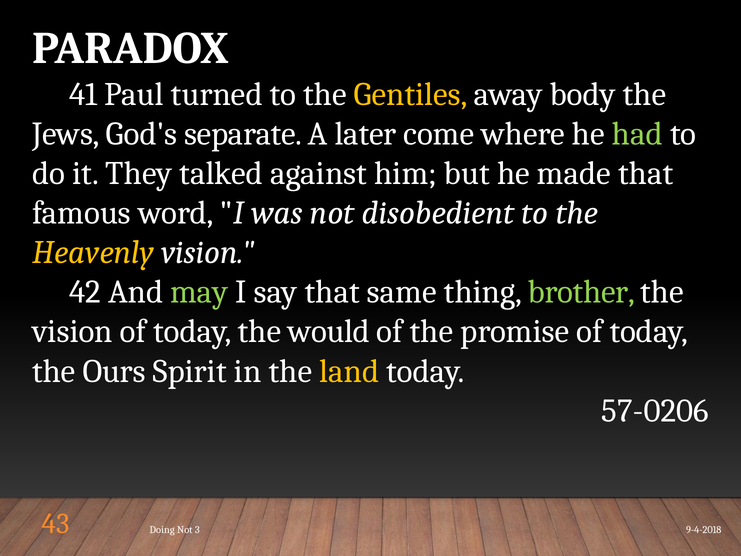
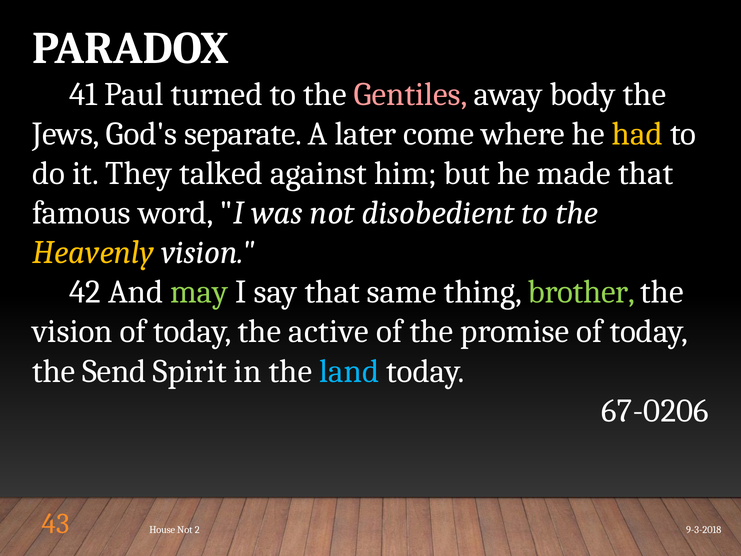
Gentiles colour: yellow -> pink
had colour: light green -> yellow
would: would -> active
Ours: Ours -> Send
land colour: yellow -> light blue
57-0206: 57-0206 -> 67-0206
9-4-2018: 9-4-2018 -> 9-3-2018
Doing: Doing -> House
3: 3 -> 2
